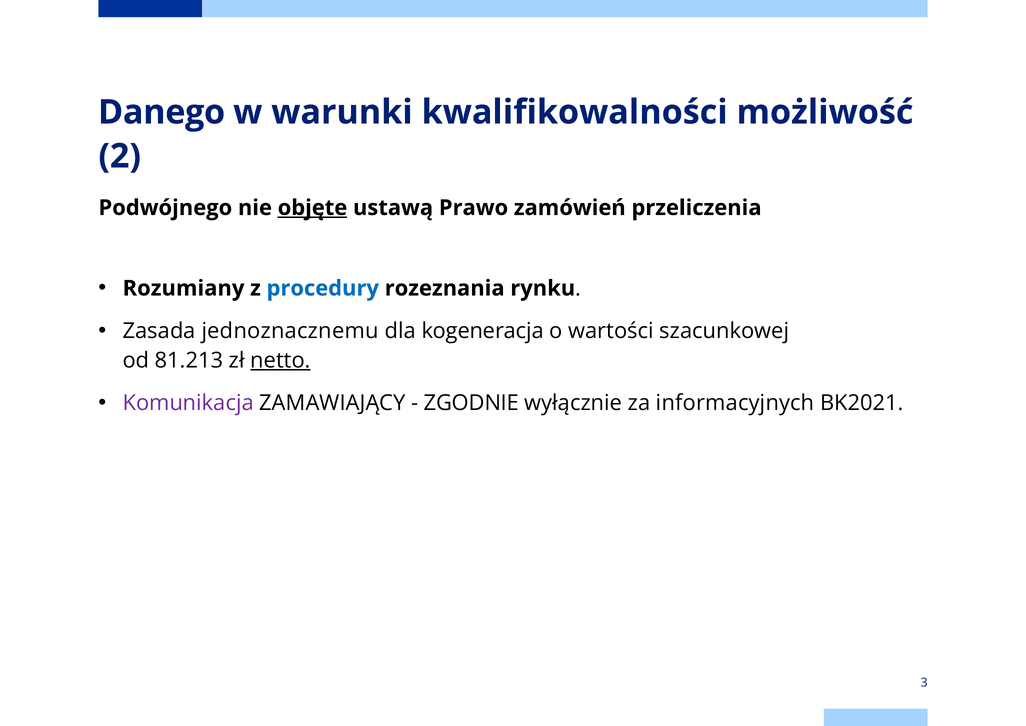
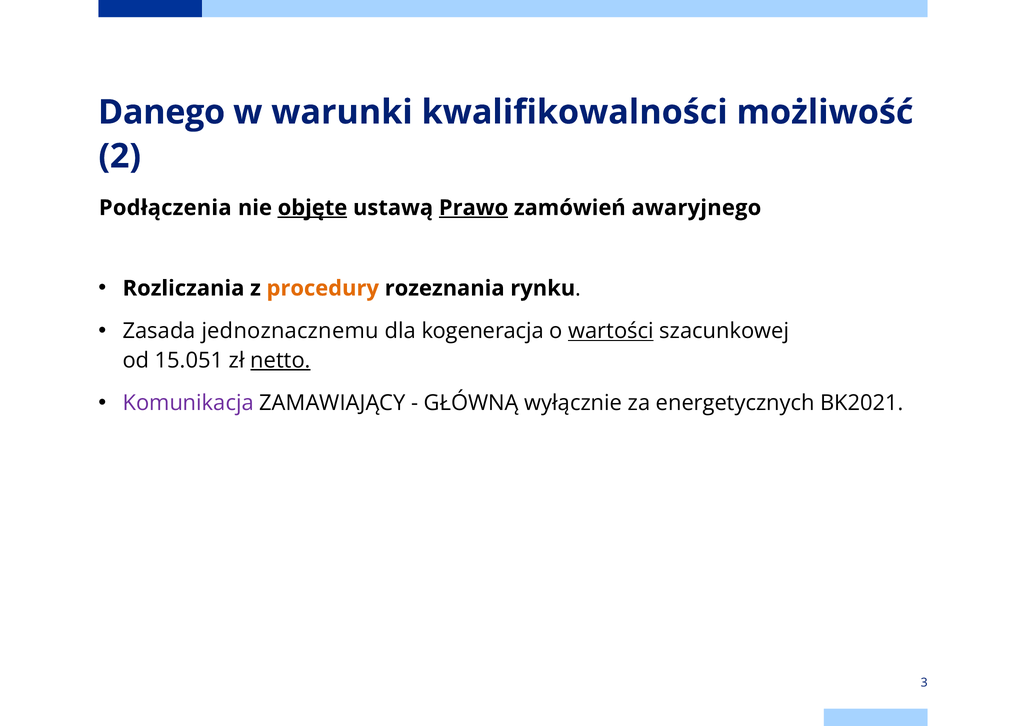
Podwójnego: Podwójnego -> Podłączenia
Prawo underline: none -> present
przeliczenia: przeliczenia -> awaryjnego
Rozumiany: Rozumiany -> Rozliczania
procedury colour: blue -> orange
wartości underline: none -> present
81.213: 81.213 -> 15.051
ZGODNIE: ZGODNIE -> GŁÓWNĄ
informacyjnych: informacyjnych -> energetycznych
